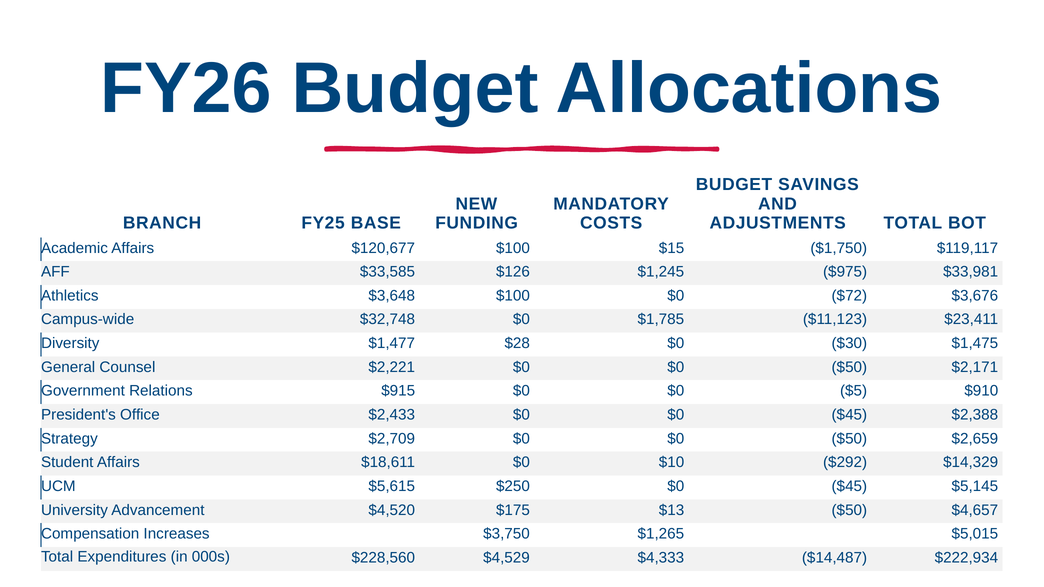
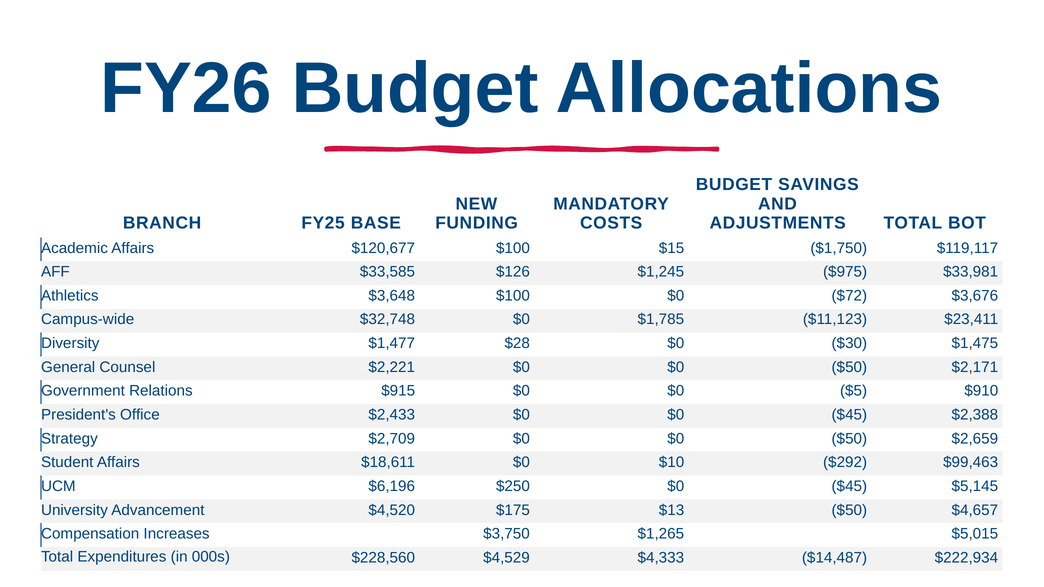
$14,329: $14,329 -> $99,463
$5,615: $5,615 -> $6,196
